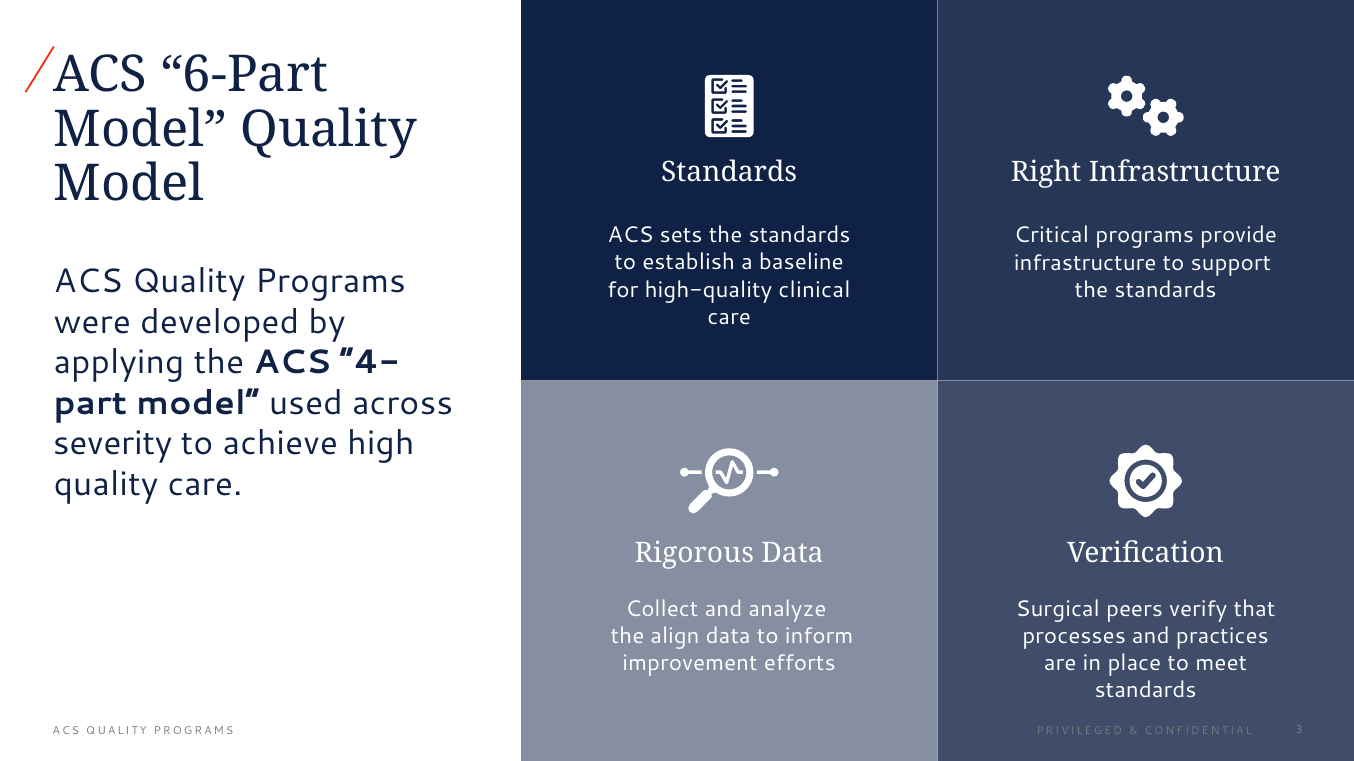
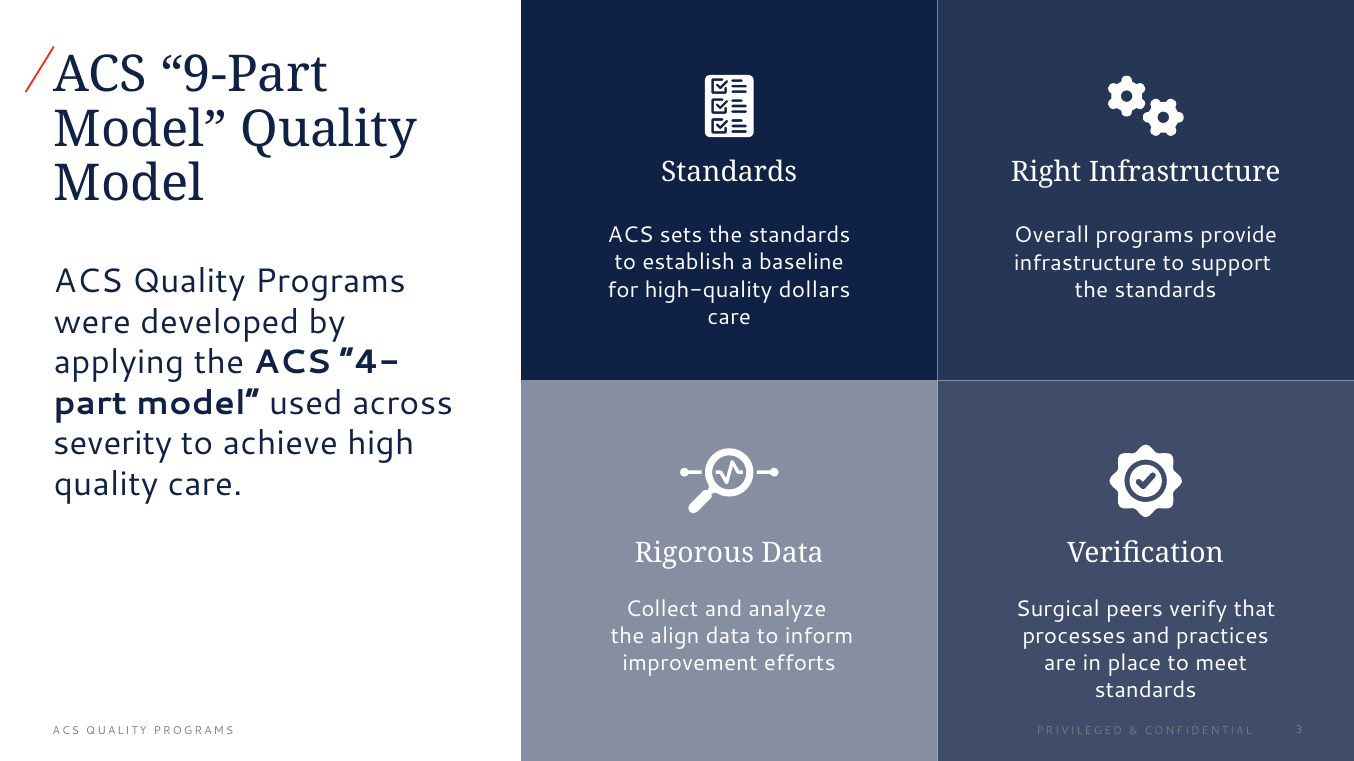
6-Part: 6-Part -> 9-Part
Critical: Critical -> Overall
clinical: clinical -> dollars
